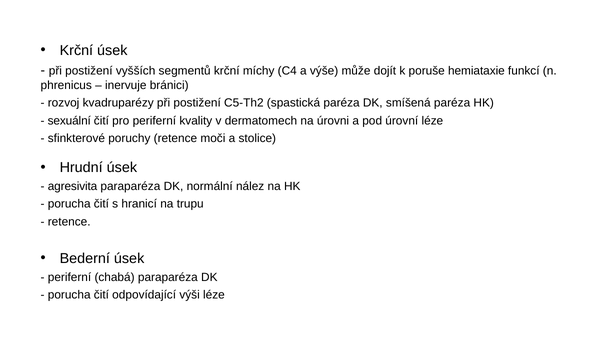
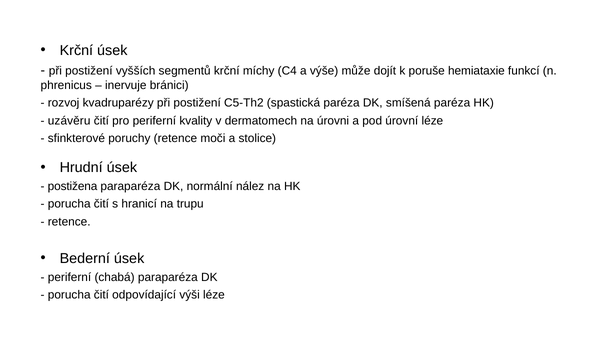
sexuální: sexuální -> uzávěru
agresivita: agresivita -> postižena
